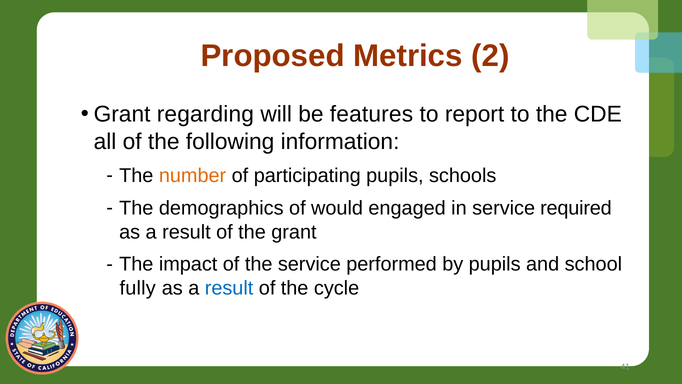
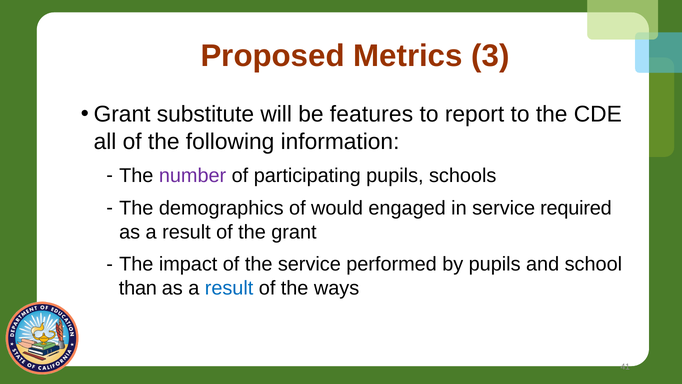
2: 2 -> 3
regarding: regarding -> substitute
number colour: orange -> purple
fully: fully -> than
cycle: cycle -> ways
